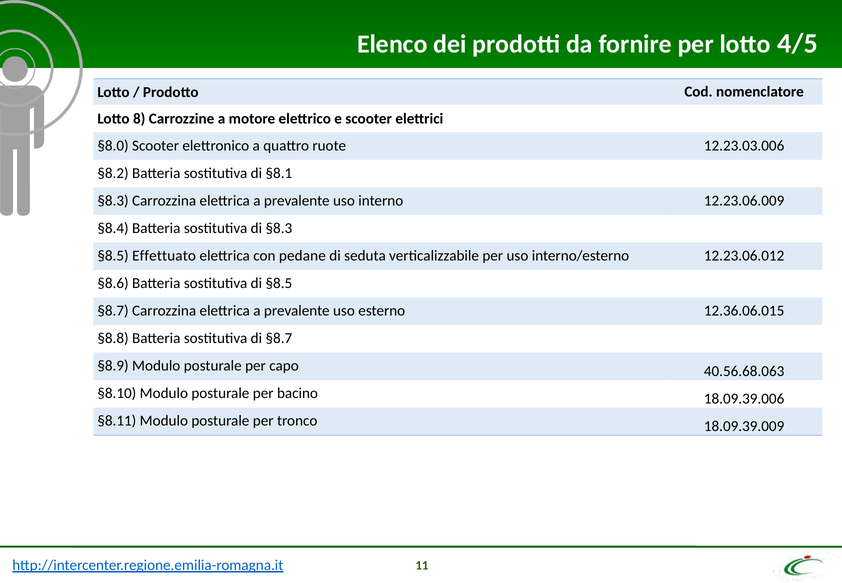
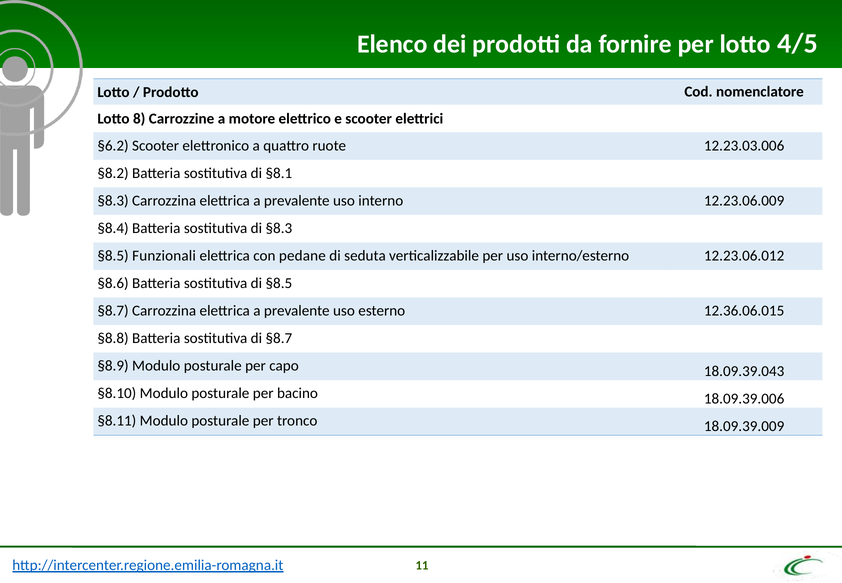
§8.0: §8.0 -> §6.2
Effettuato: Effettuato -> Funzionali
40.56.68.063: 40.56.68.063 -> 18.09.39.043
